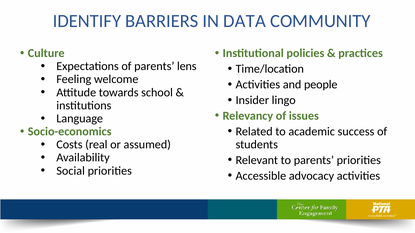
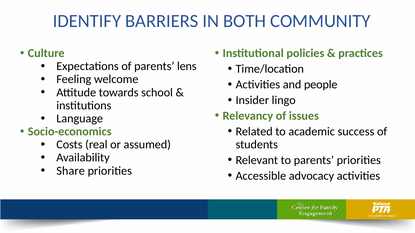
DATA: DATA -> BOTH
Social: Social -> Share
